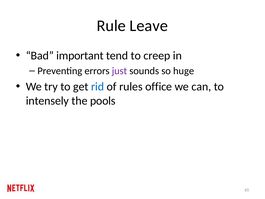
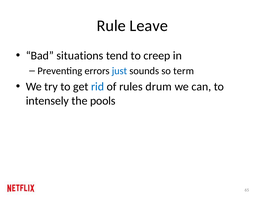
important: important -> situations
just colour: purple -> blue
huge: huge -> term
office: office -> drum
